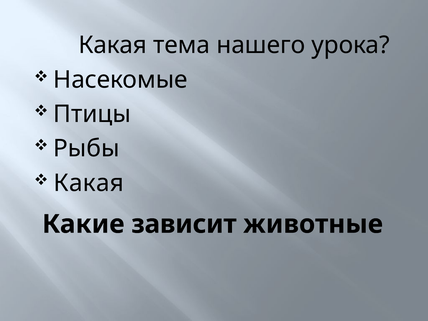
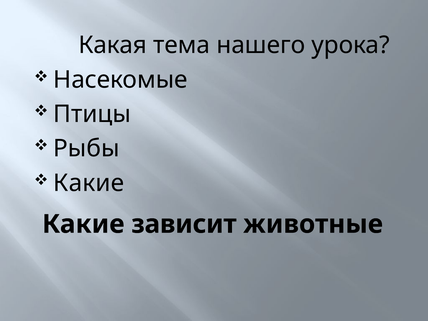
Какая at (89, 183): Какая -> Какие
